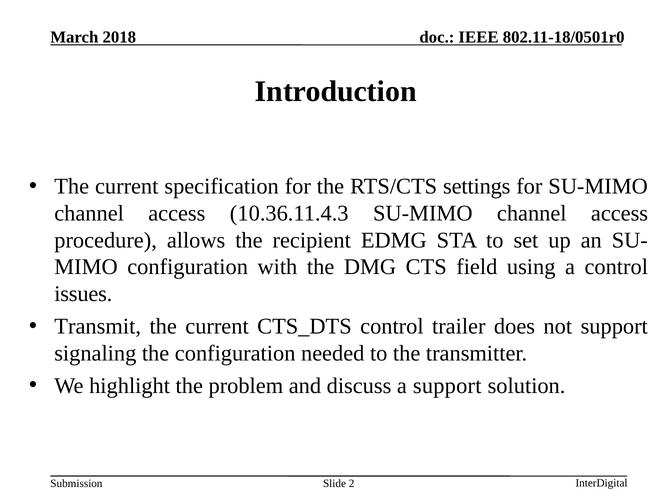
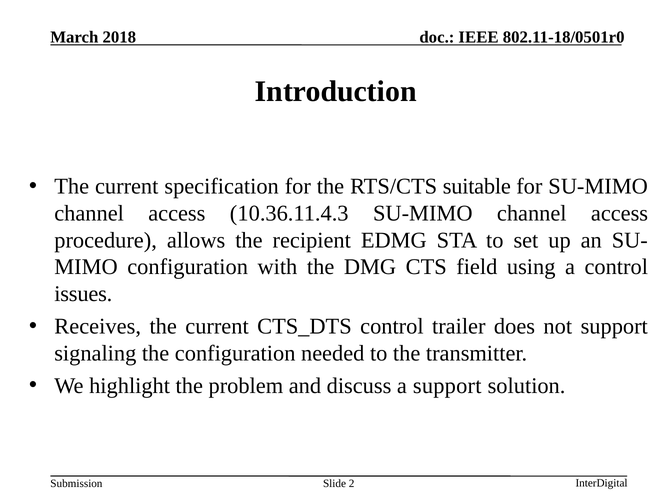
settings: settings -> suitable
Transmit: Transmit -> Receives
